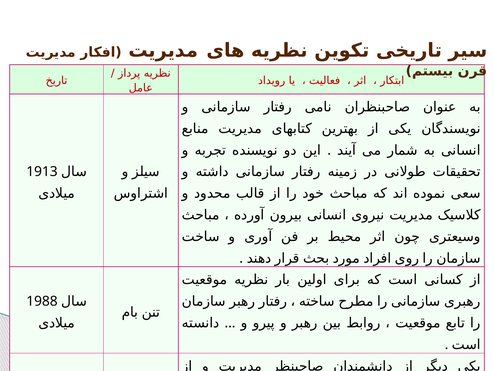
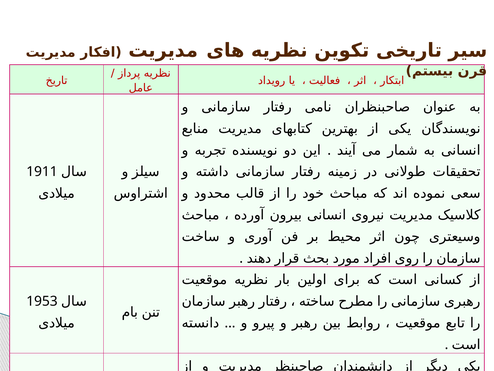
1913: 1913 -> 1911
1988: 1988 -> 1953
